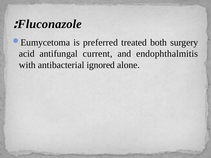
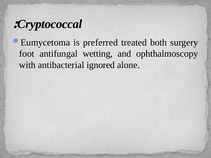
Fluconazole: Fluconazole -> Cryptococcal
acid: acid -> foot
current: current -> wetting
endophthalmitis: endophthalmitis -> ophthalmoscopy
